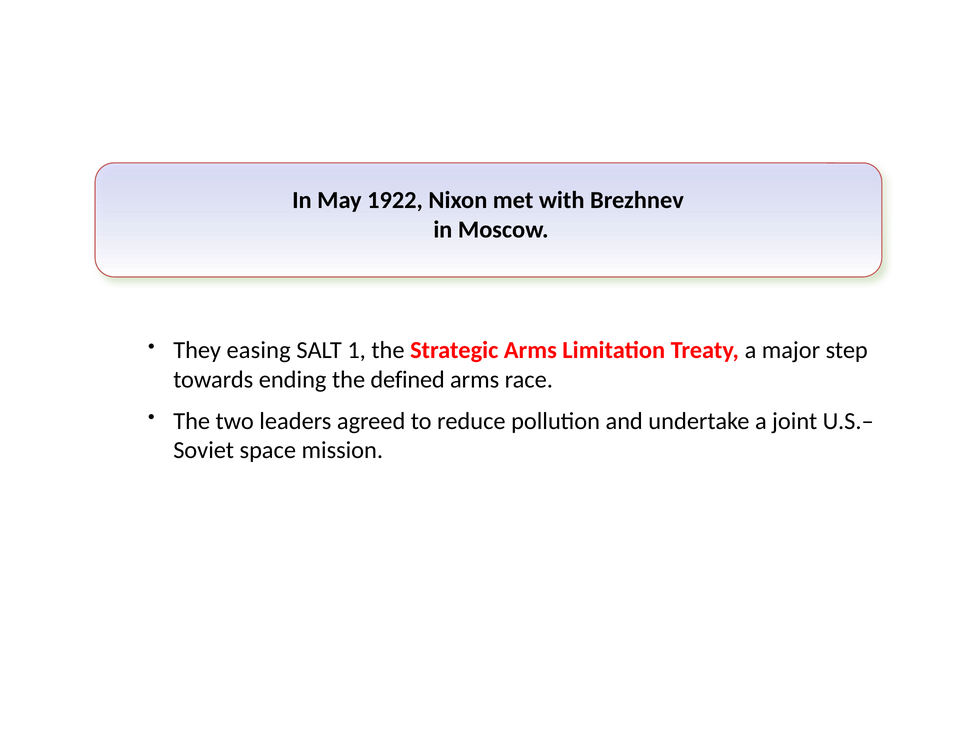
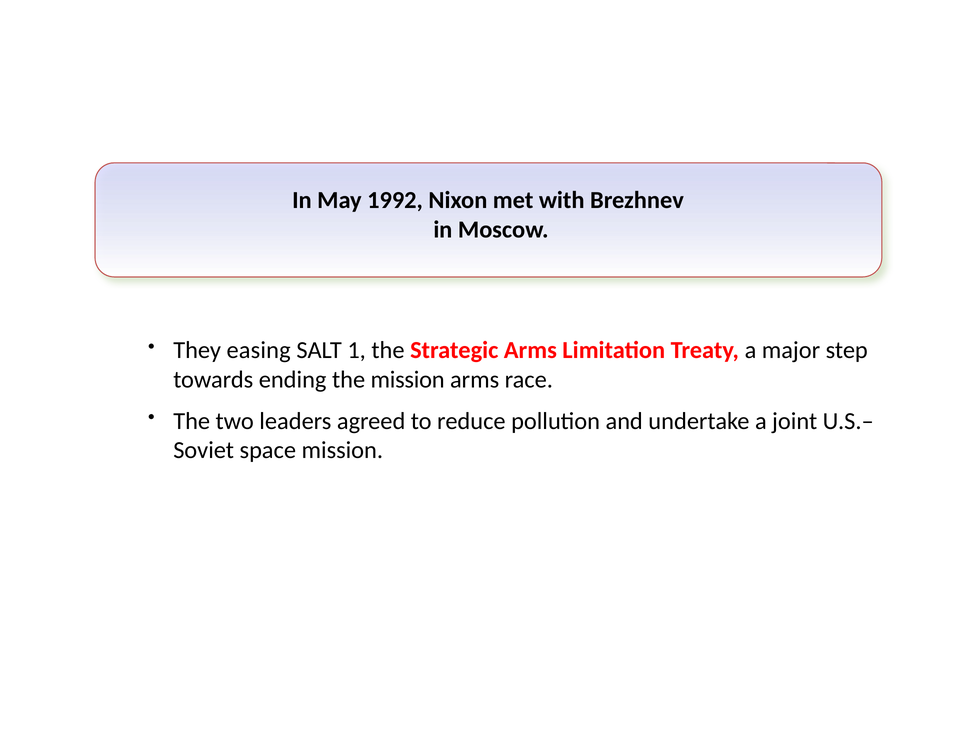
1922: 1922 -> 1992
the defined: defined -> mission
